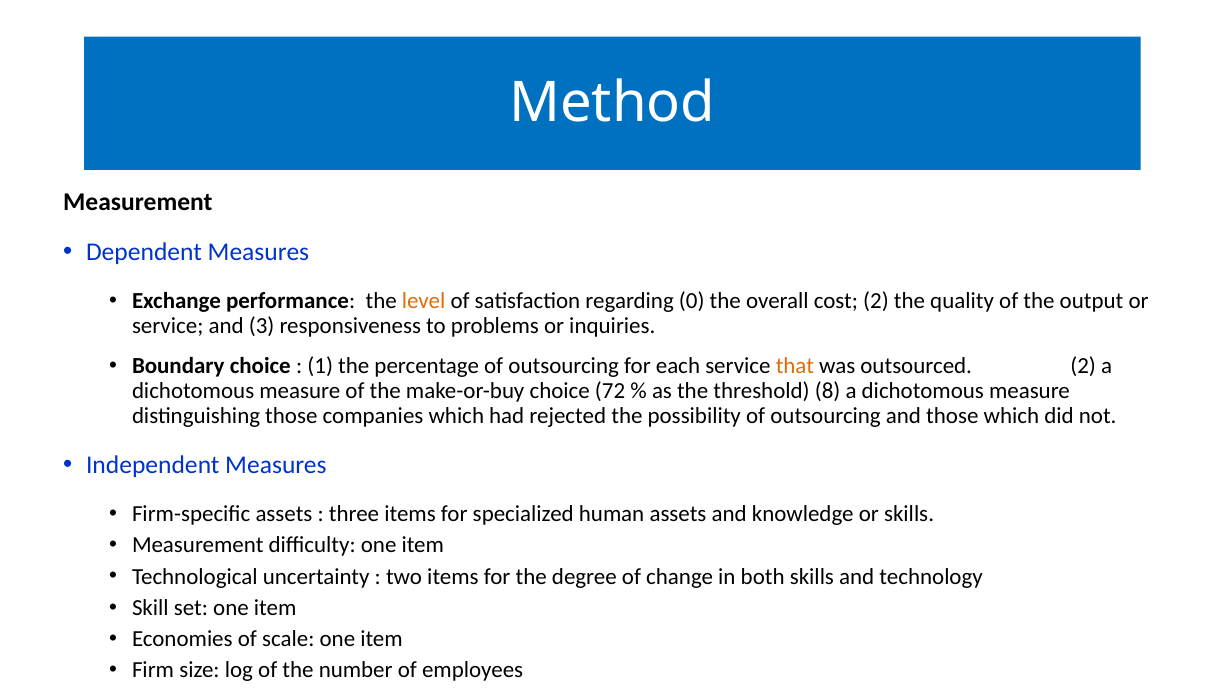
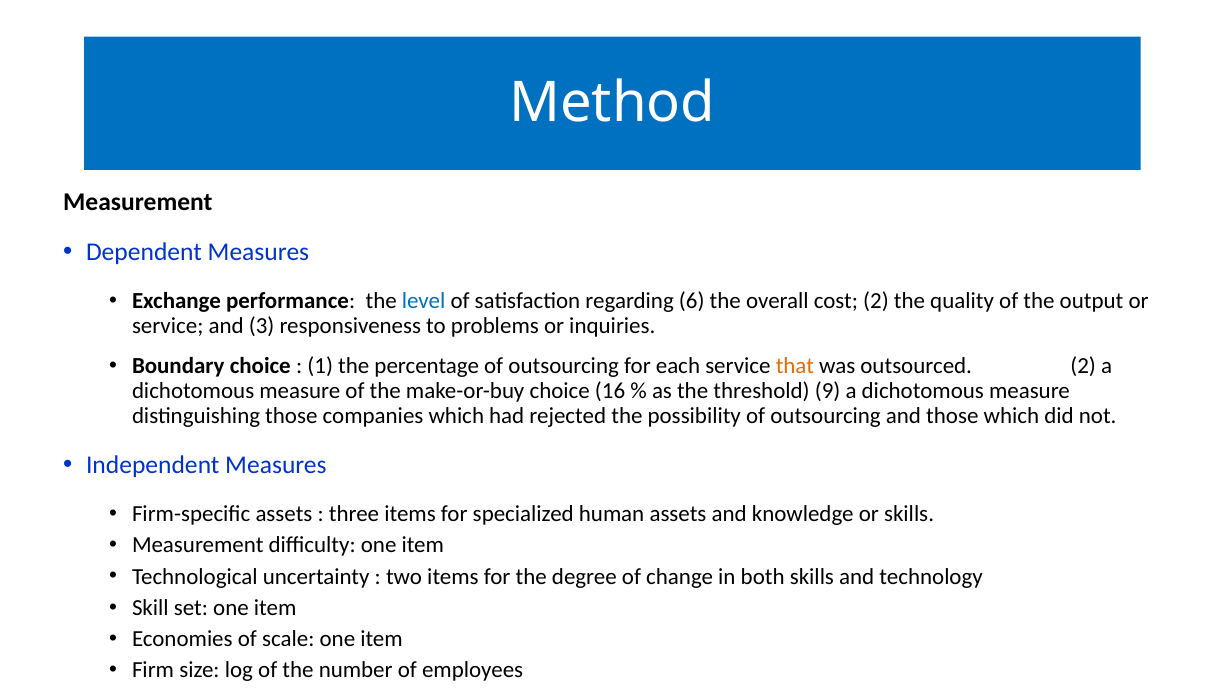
level colour: orange -> blue
0: 0 -> 6
72: 72 -> 16
8: 8 -> 9
